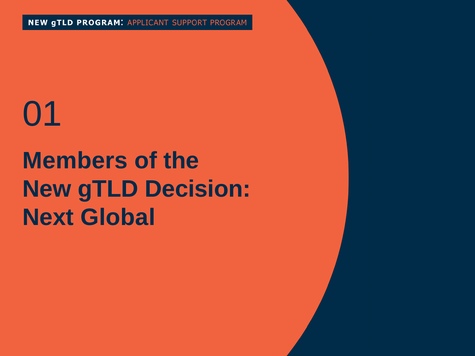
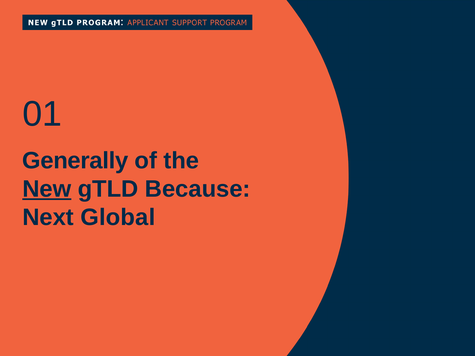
Members: Members -> Generally
New underline: none -> present
Decision: Decision -> Because
